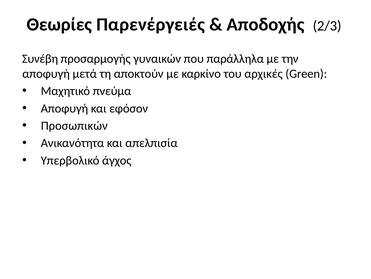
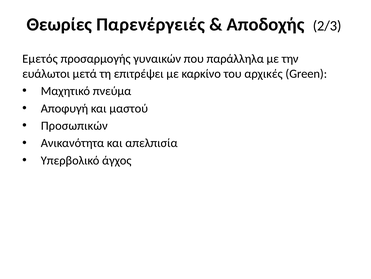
Συνέβη: Συνέβη -> Εμετός
αποφυγή at (46, 74): αποφυγή -> ευάλωτοι
αποκτούν: αποκτούν -> επιτρέψει
εφόσον: εφόσον -> μαστού
